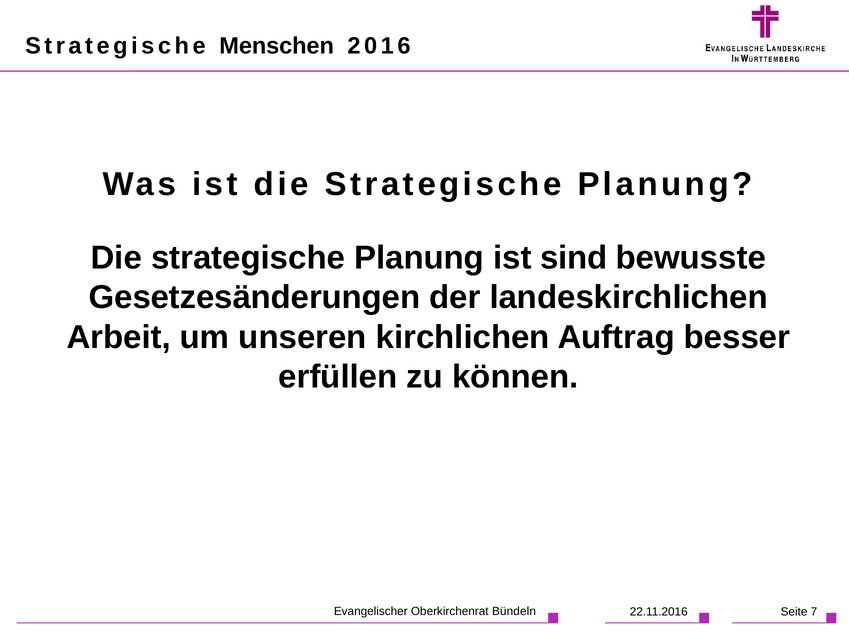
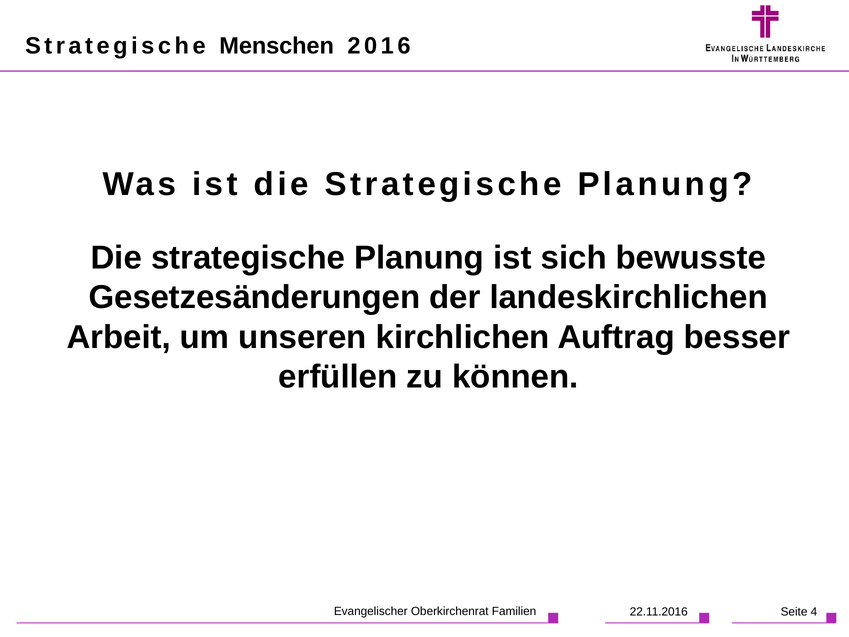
sind: sind -> sich
Bündeln: Bündeln -> Familien
7: 7 -> 4
